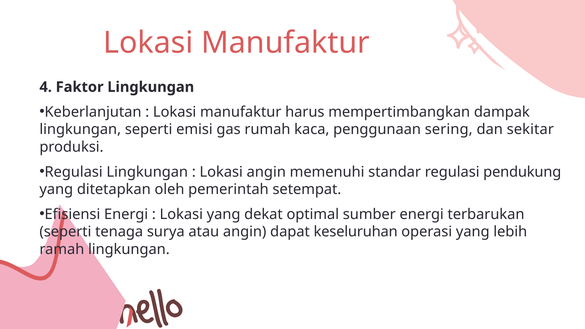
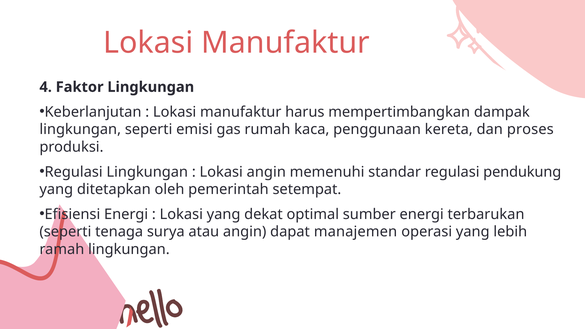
sering: sering -> kereta
sekitar: sekitar -> proses
keseluruhan: keseluruhan -> manajemen
